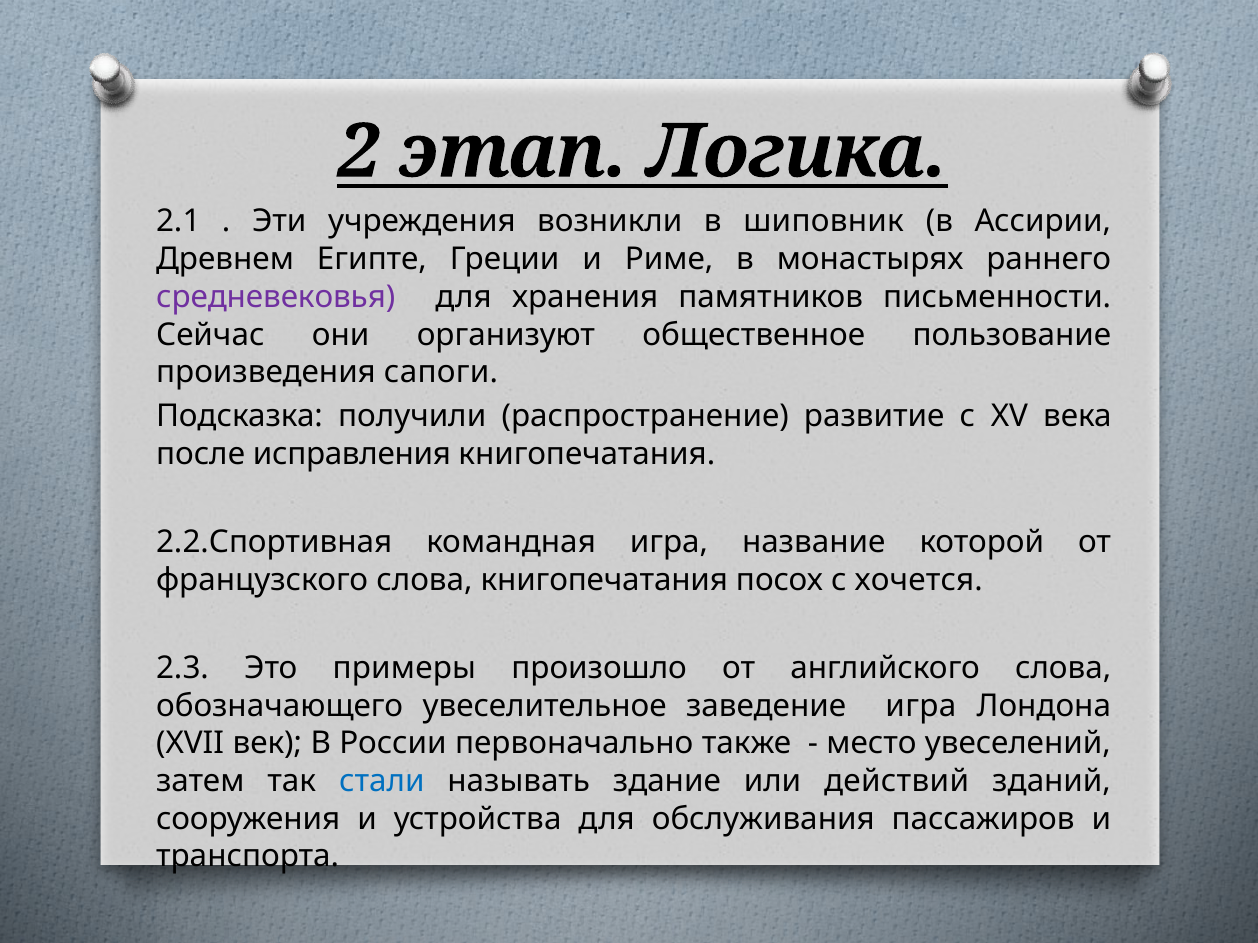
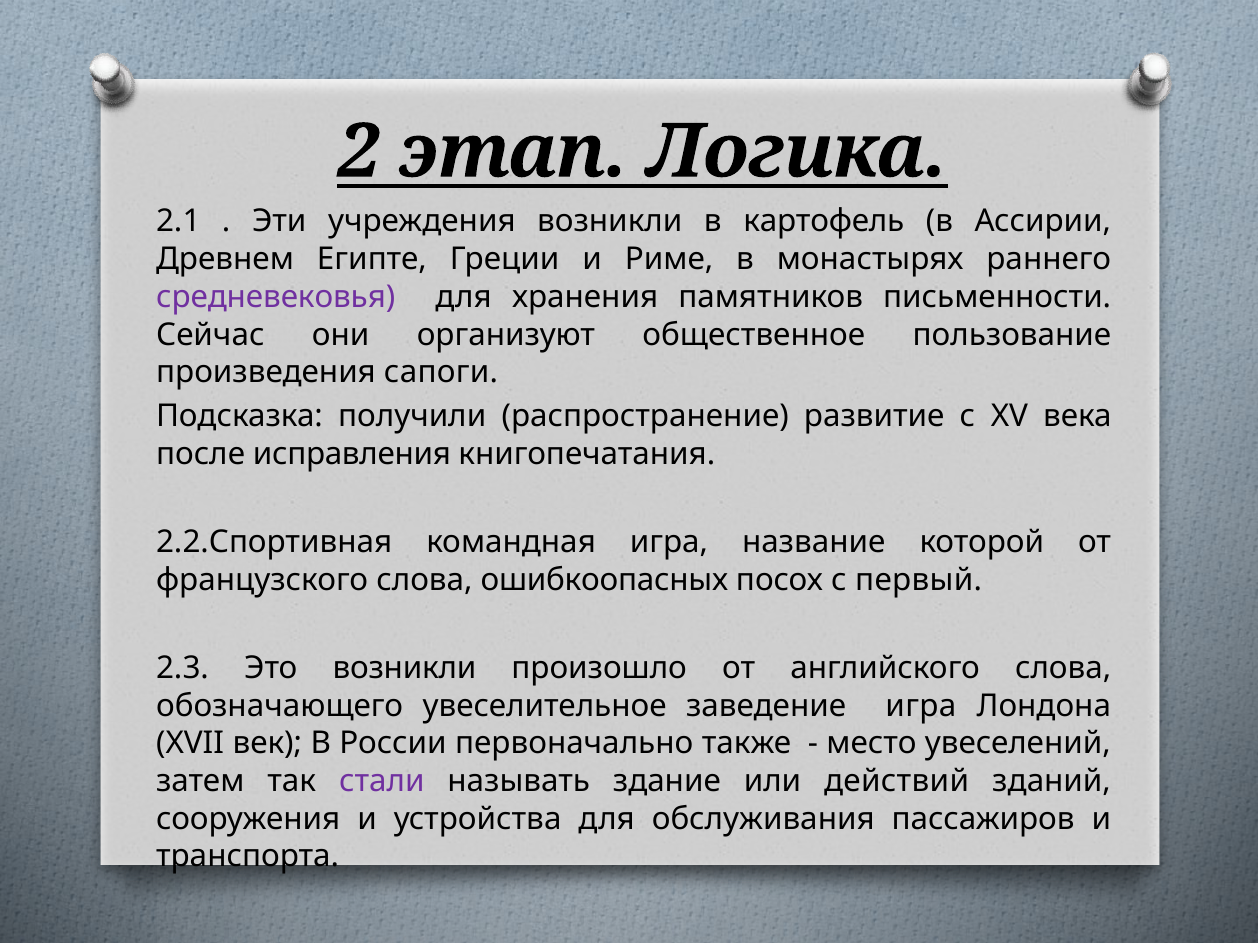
шиповник: шиповник -> картофель
слова книгопечатания: книгопечатания -> ошибкоопасных
хочется: хочется -> первый
Это примеры: примеры -> возникли
стали colour: blue -> purple
